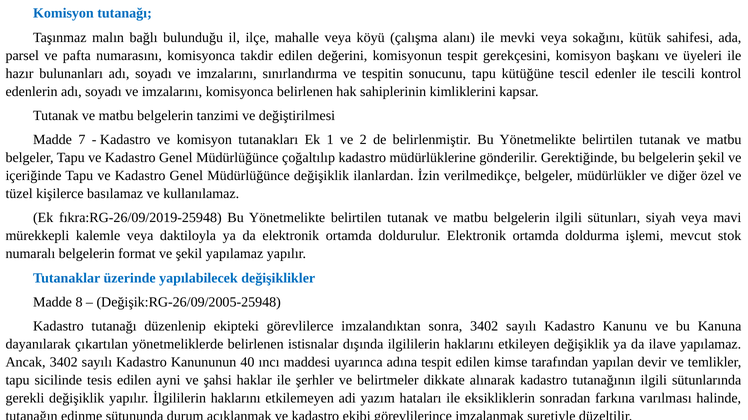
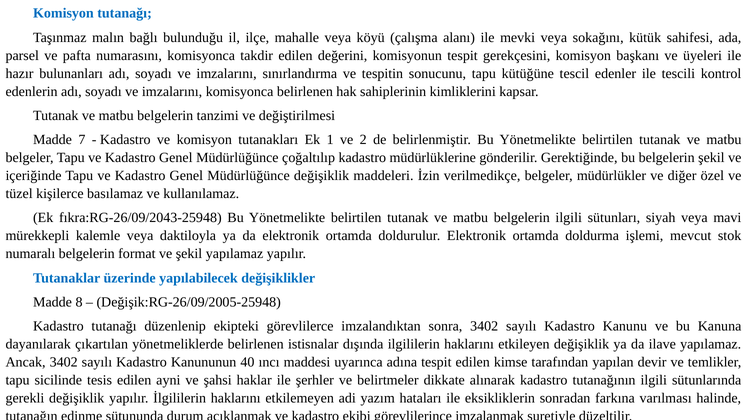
ilanlardan: ilanlardan -> maddeleri
fıkra:RG-26/09/2019-25948: fıkra:RG-26/09/2019-25948 -> fıkra:RG-26/09/2043-25948
